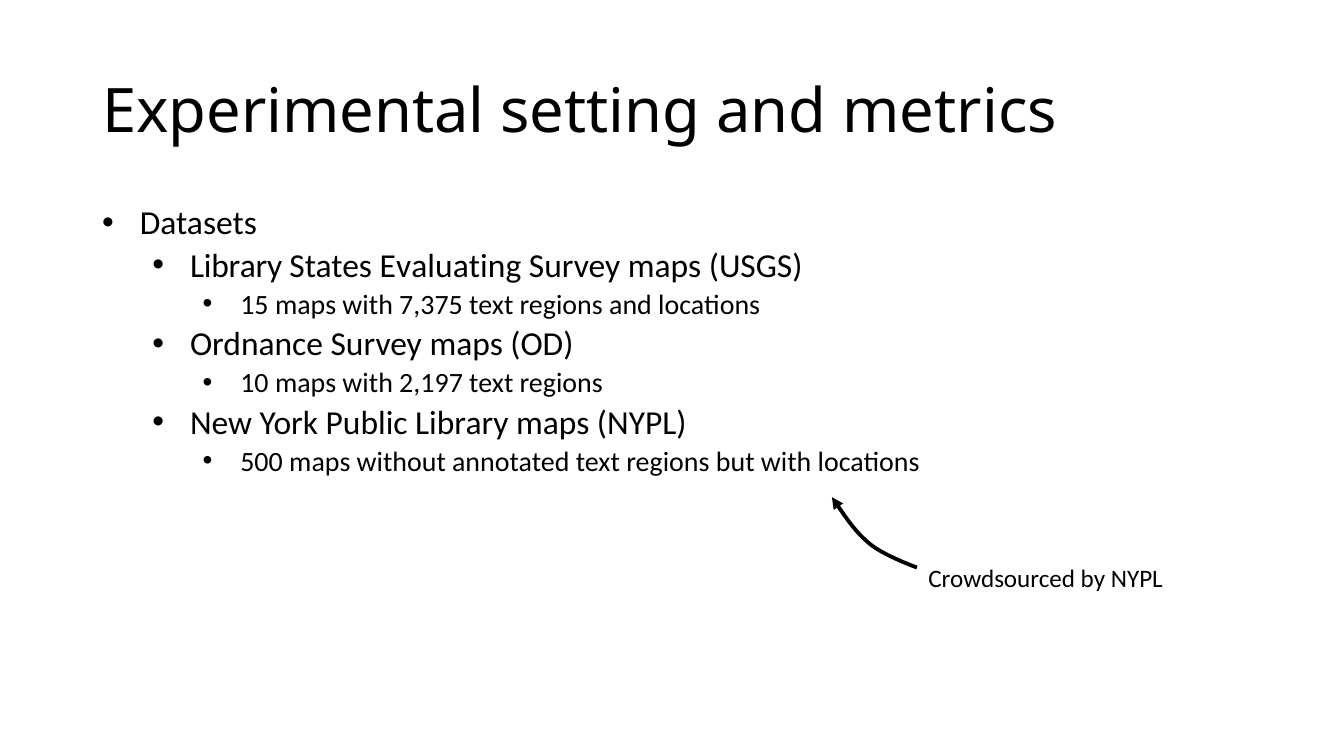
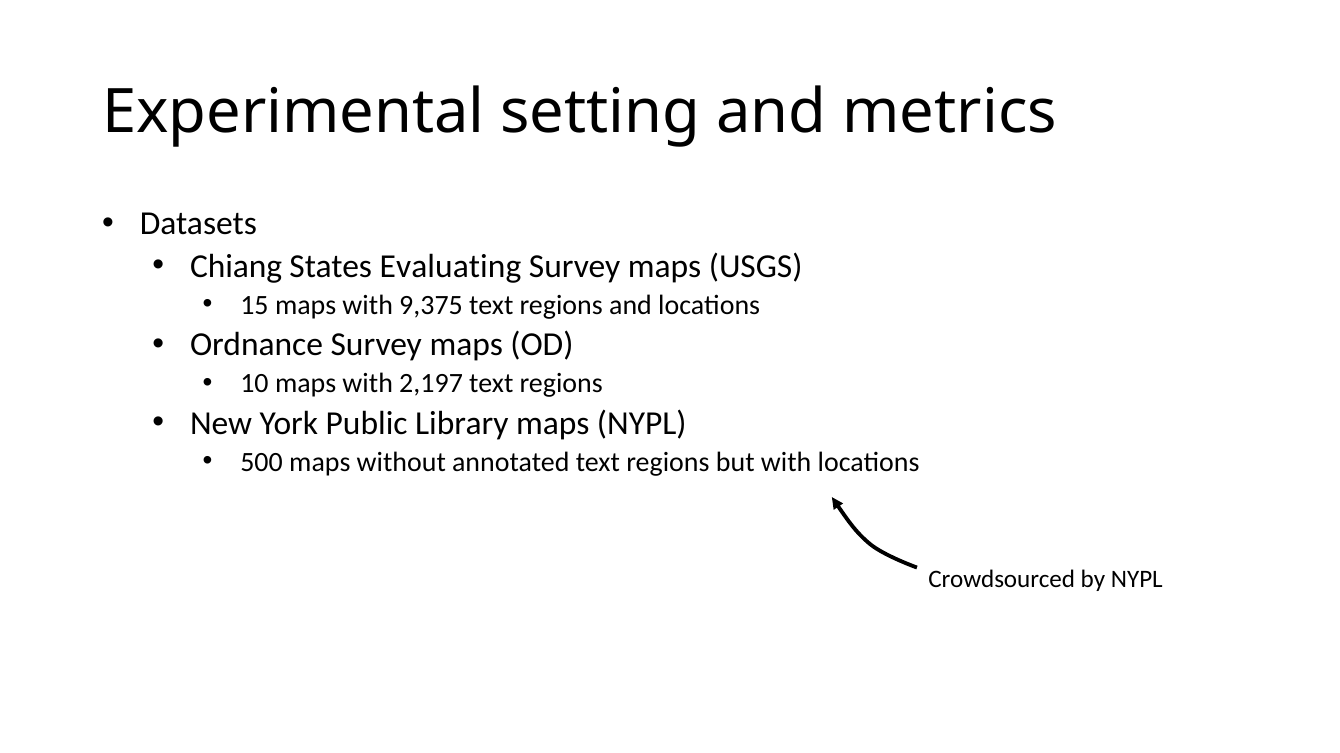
Library at (236, 266): Library -> Chiang
7,375: 7,375 -> 9,375
